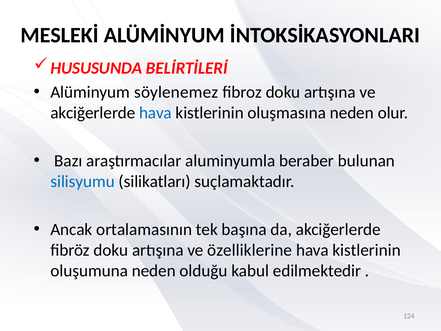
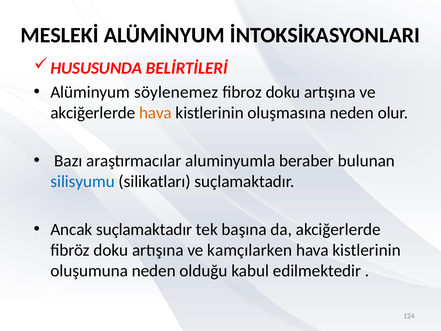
hava at (155, 113) colour: blue -> orange
Ancak ortalamasının: ortalamasının -> suçlamaktadır
özelliklerine: özelliklerine -> kamçılarken
